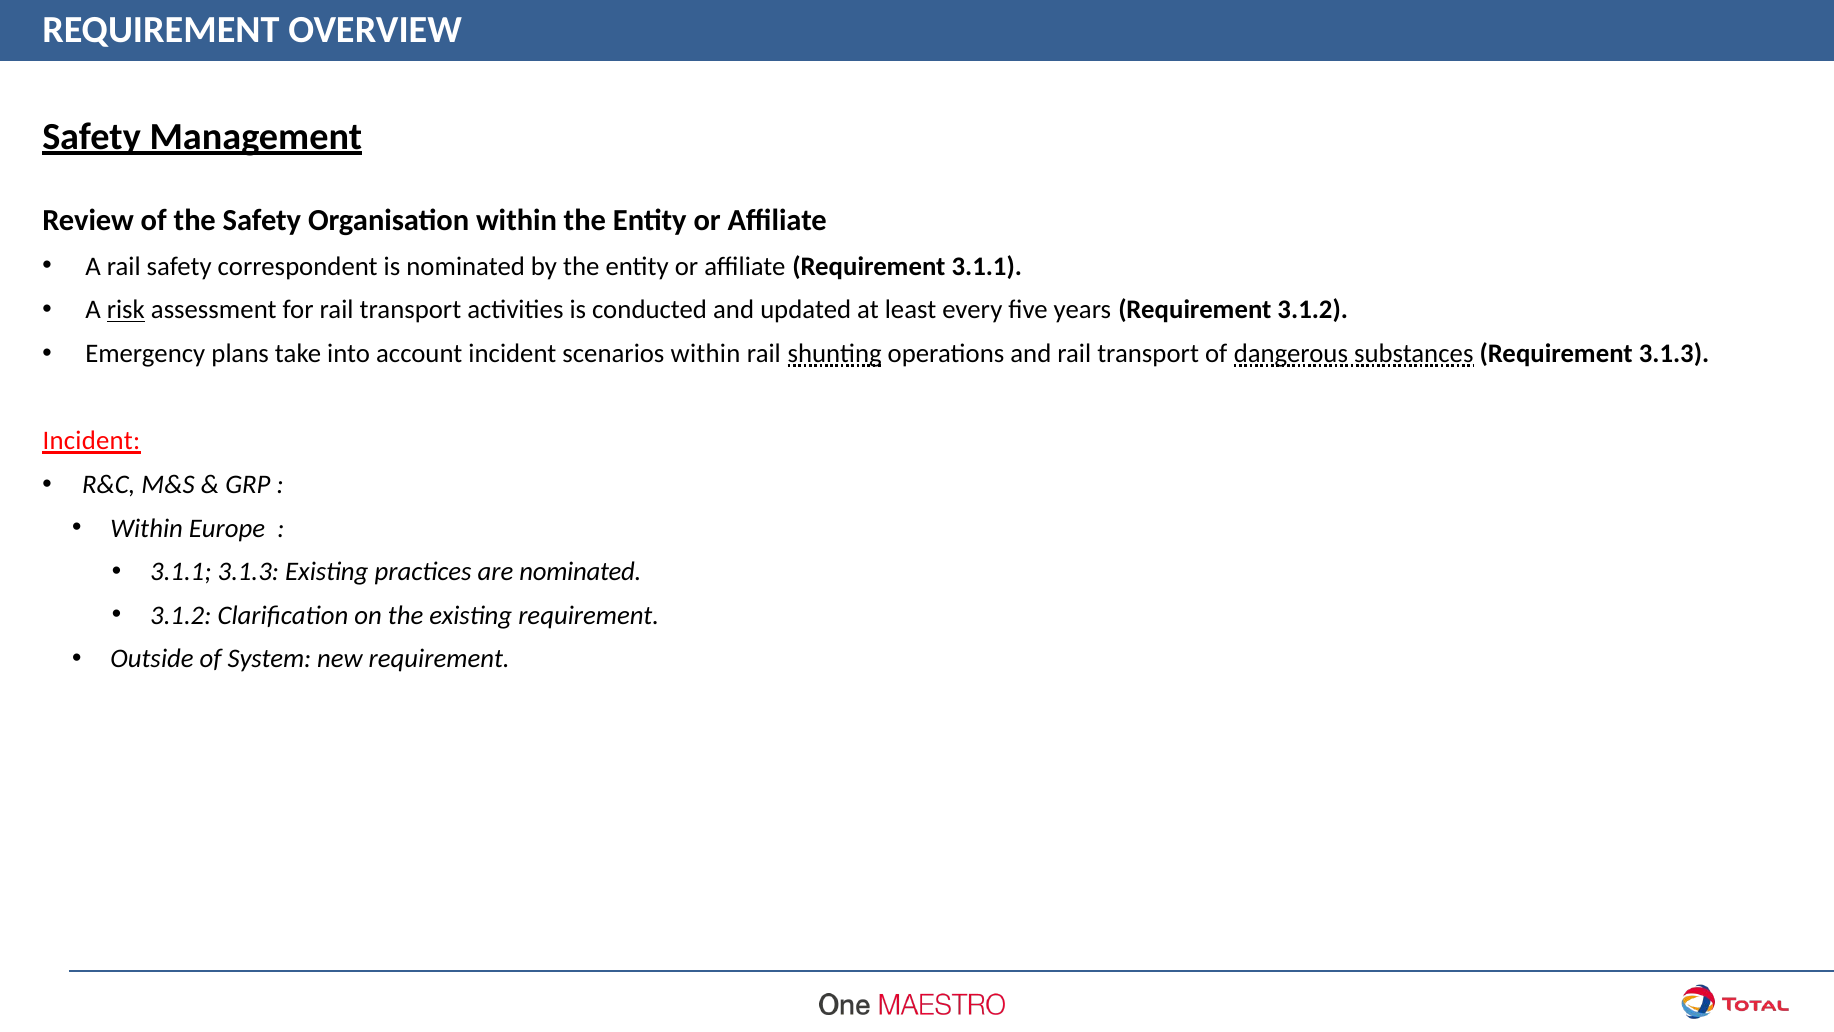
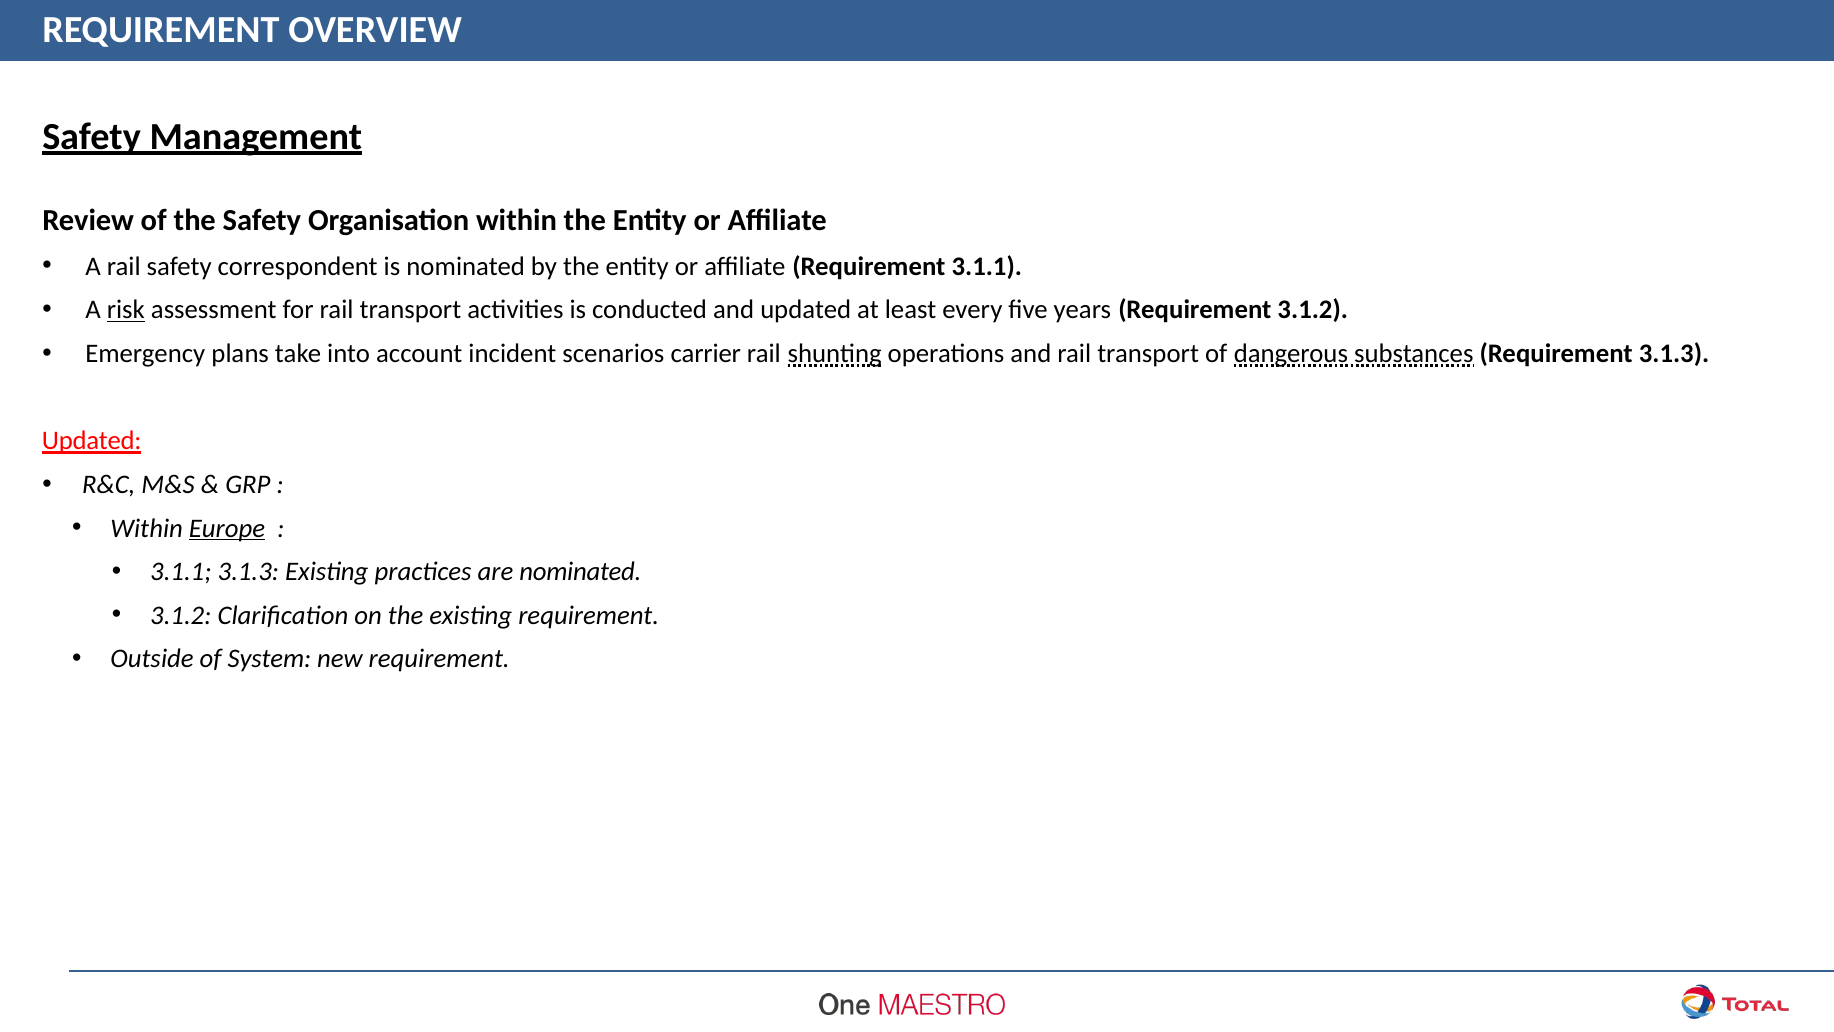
scenarios within: within -> carrier
Incident at (91, 441): Incident -> Updated
Europe underline: none -> present
